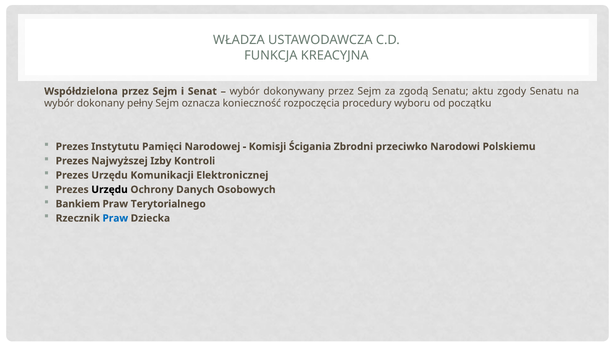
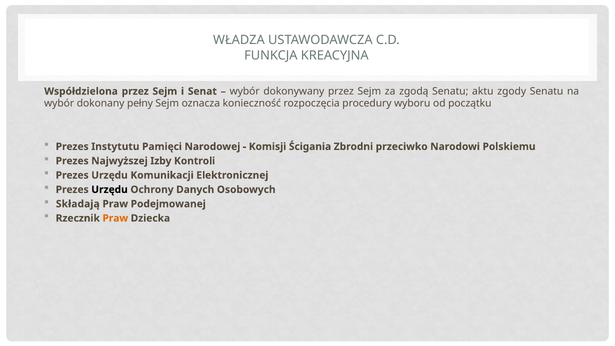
Bankiem: Bankiem -> Składają
Terytorialnego: Terytorialnego -> Podejmowanej
Praw at (115, 218) colour: blue -> orange
